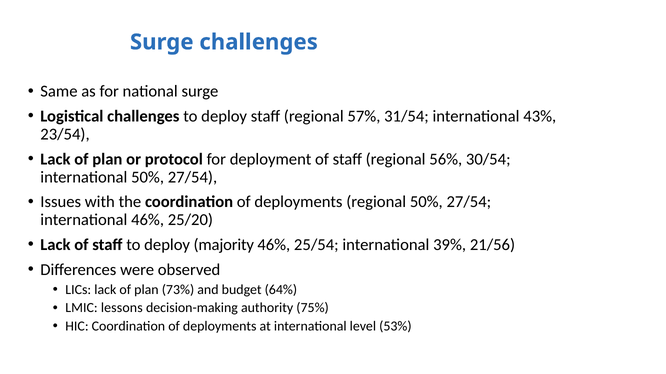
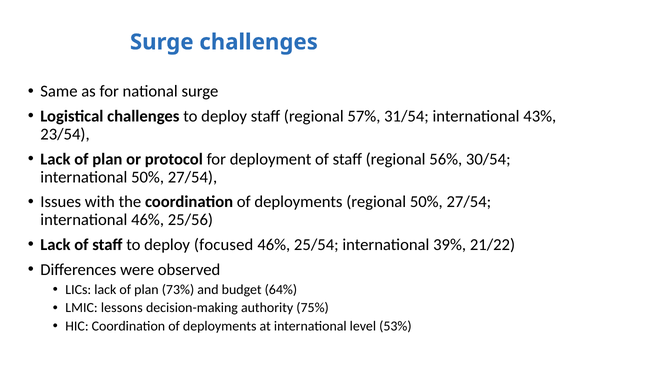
25/20: 25/20 -> 25/56
majority: majority -> focused
21/56: 21/56 -> 21/22
